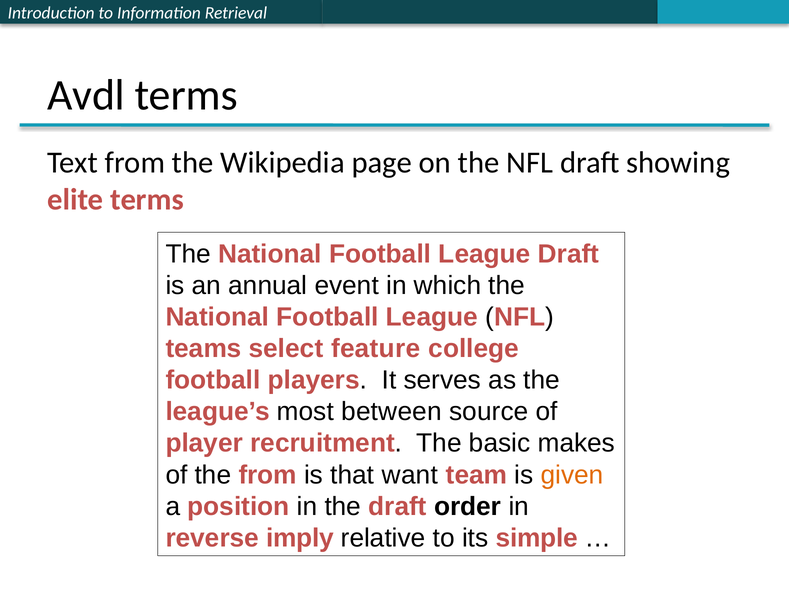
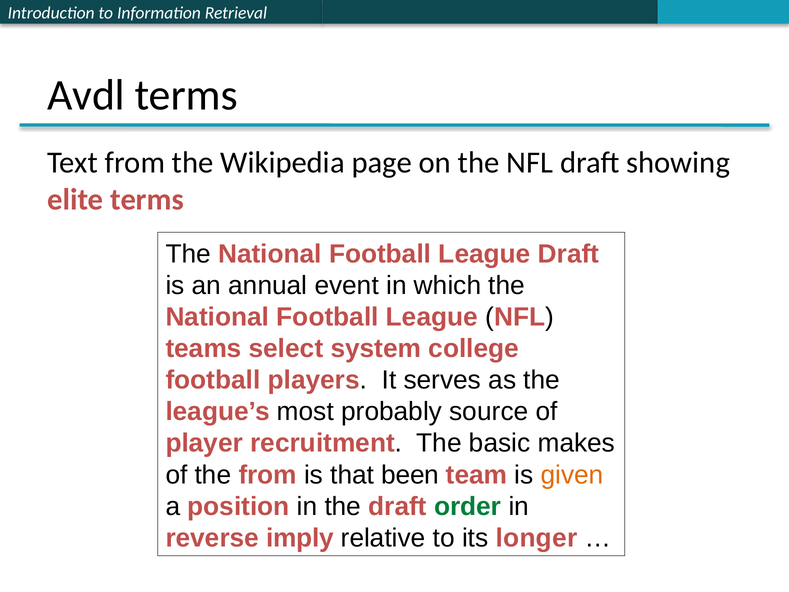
feature: feature -> system
between: between -> probably
want: want -> been
order colour: black -> green
simple: simple -> longer
